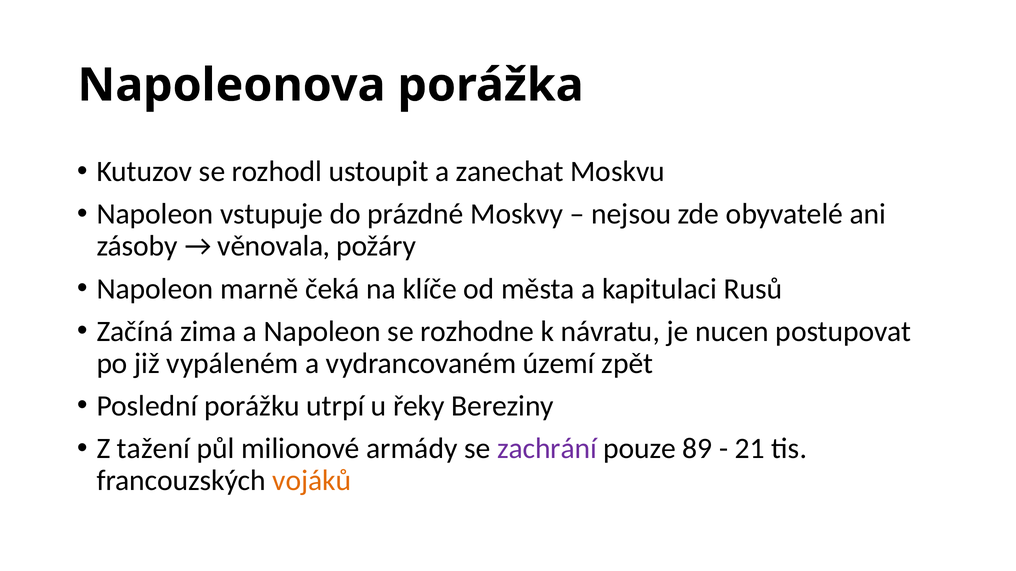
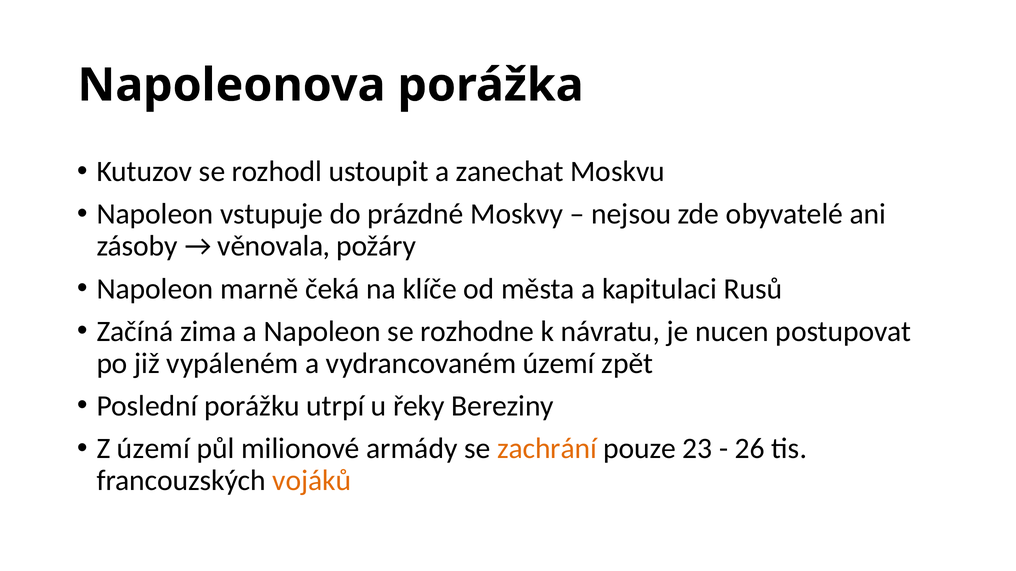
Z tažení: tažení -> území
zachrání colour: purple -> orange
89: 89 -> 23
21: 21 -> 26
